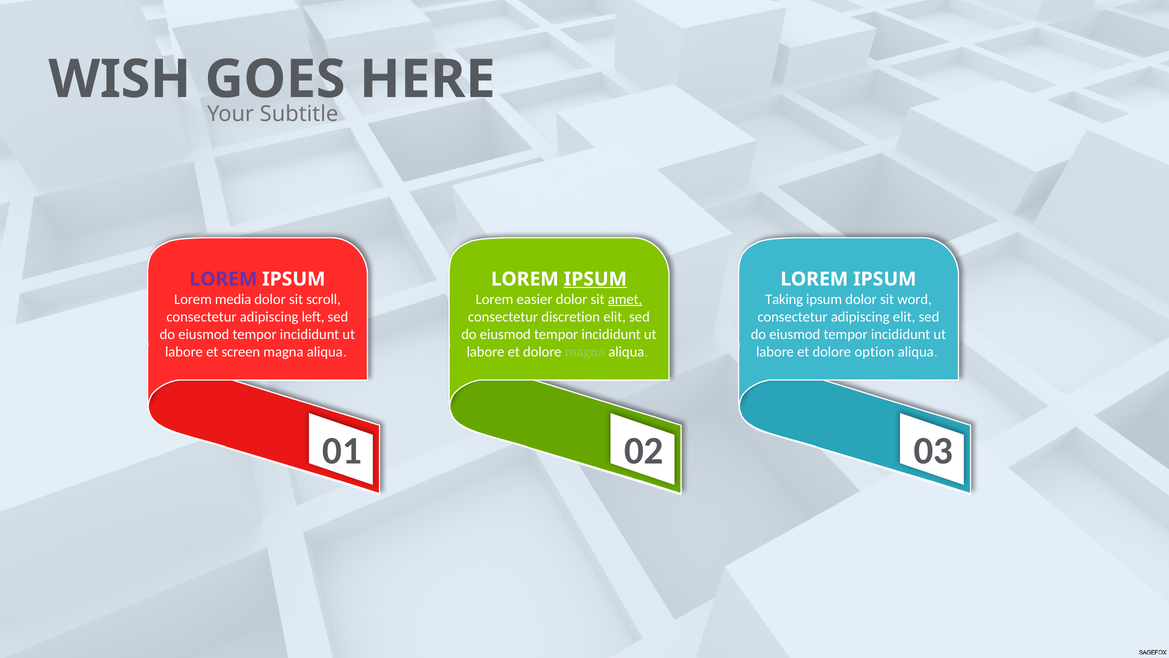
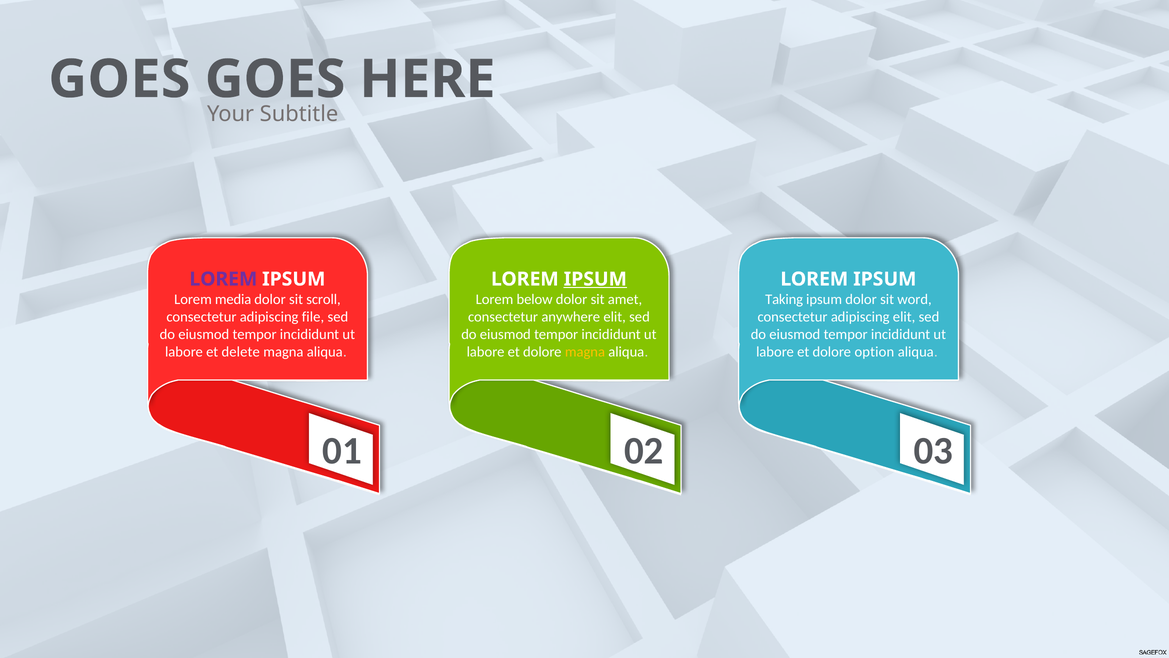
WISH at (120, 79): WISH -> GOES
easier: easier -> below
amet underline: present -> none
left: left -> file
discretion: discretion -> anywhere
screen: screen -> delete
magna at (585, 352) colour: light green -> yellow
